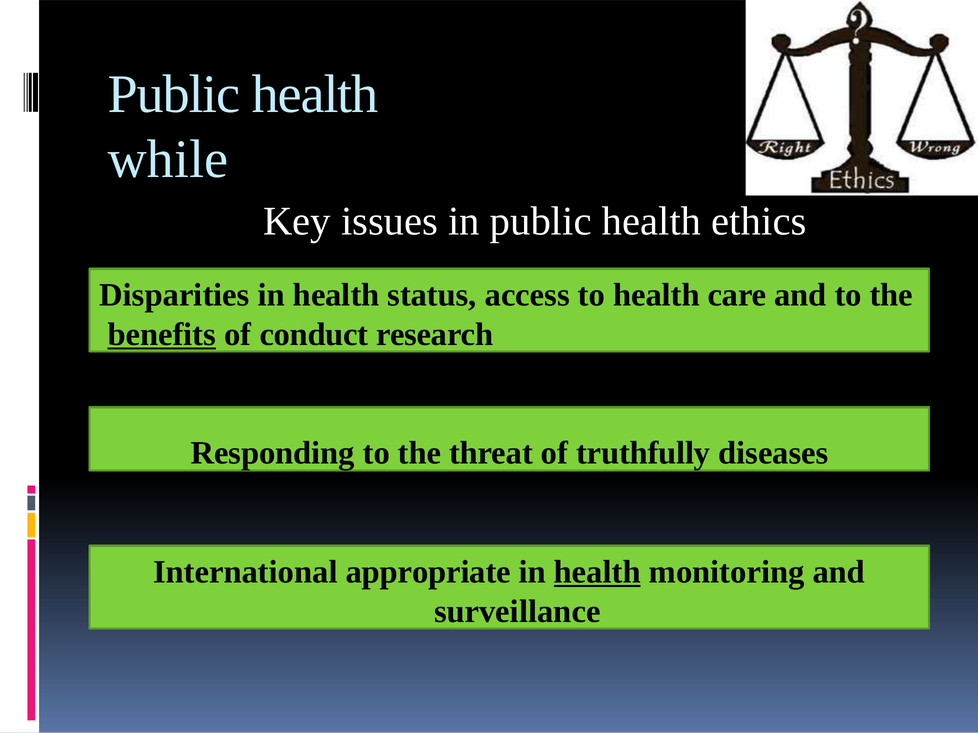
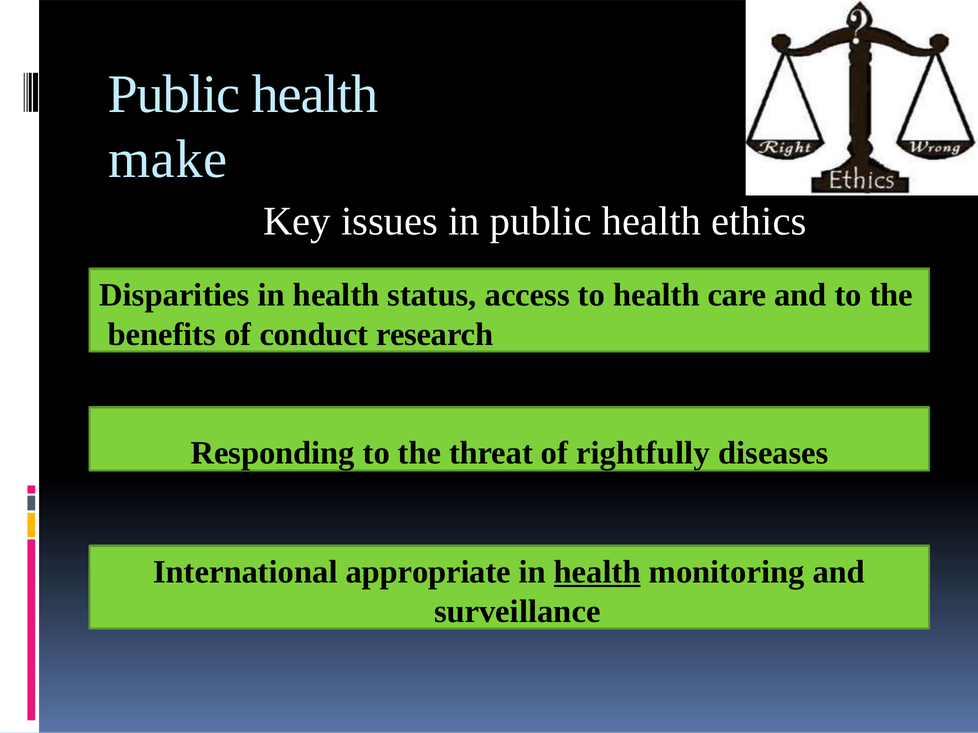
while: while -> make
benefits underline: present -> none
truthfully: truthfully -> rightfully
